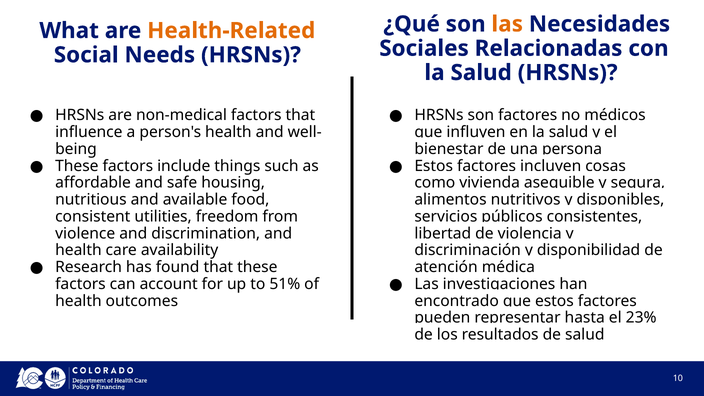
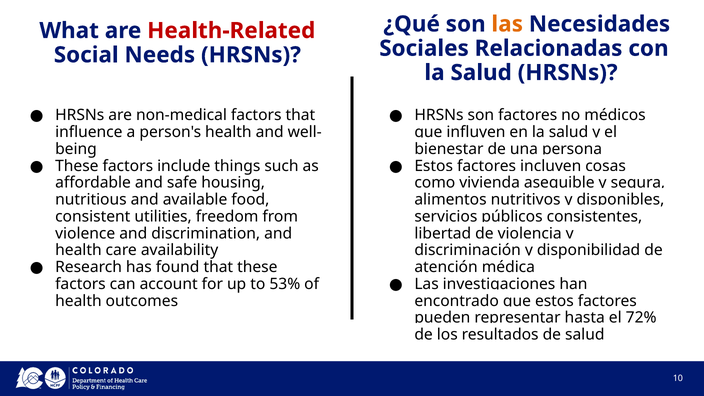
Health-Related colour: orange -> red
51%: 51% -> 53%
23%: 23% -> 72%
